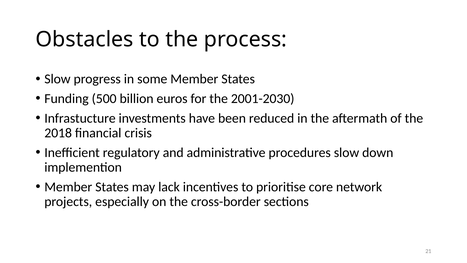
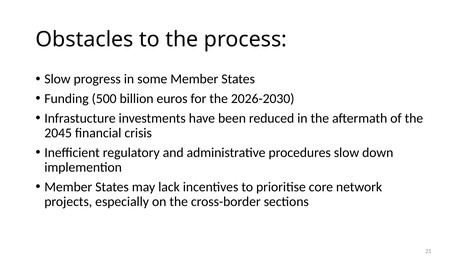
2001-2030: 2001-2030 -> 2026-2030
2018: 2018 -> 2045
